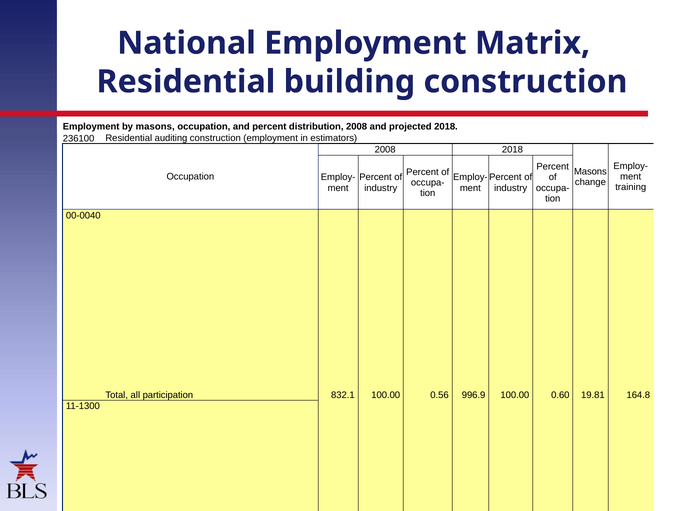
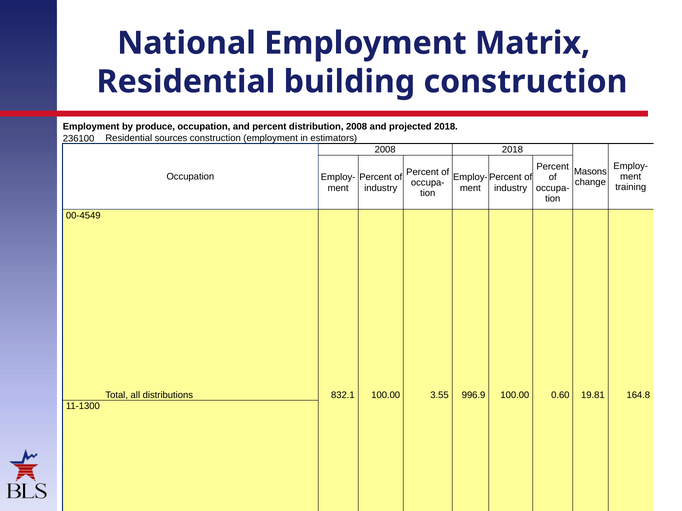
by masons: masons -> produce
auditing: auditing -> sources
00-0040: 00-0040 -> 00-4549
participation: participation -> distributions
0.56: 0.56 -> 3.55
